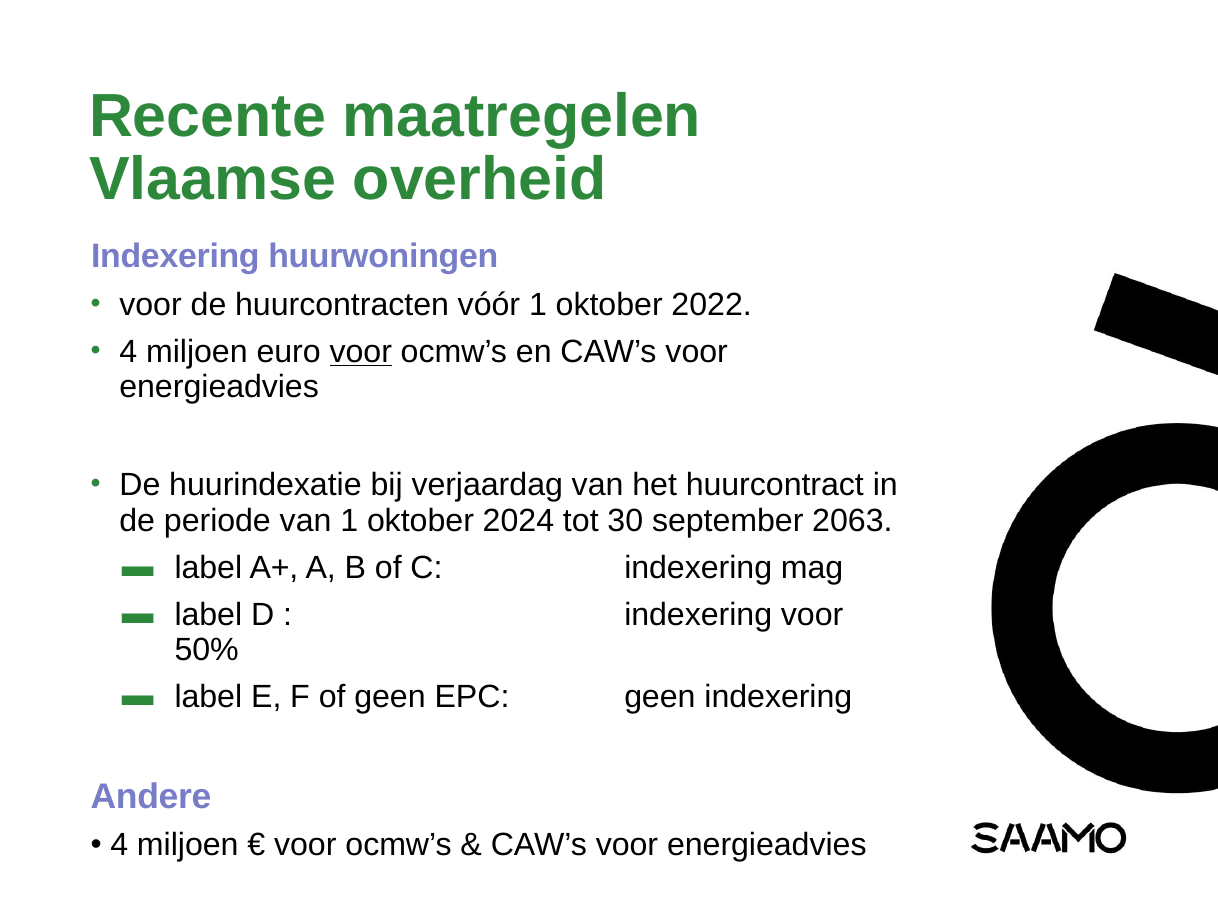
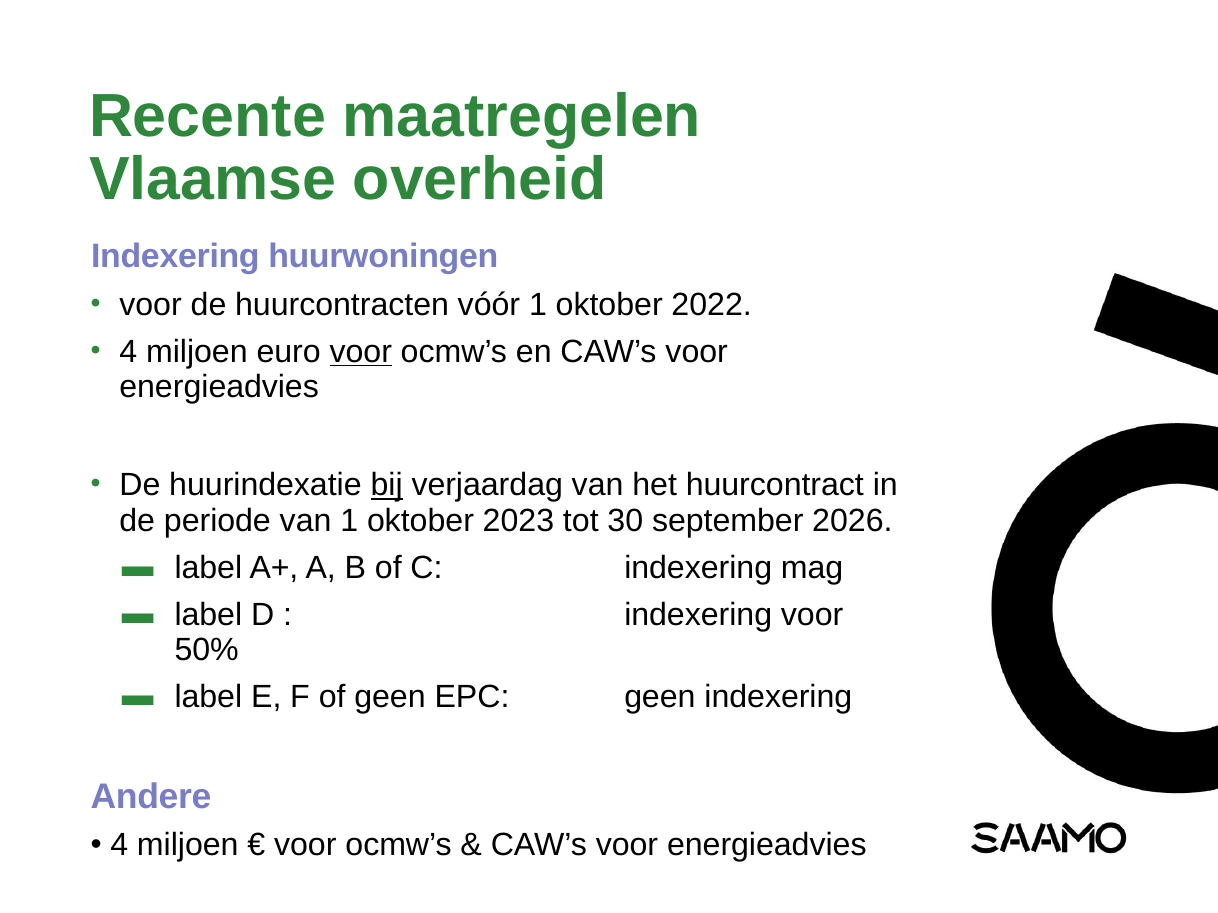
bij underline: none -> present
2024: 2024 -> 2023
2063: 2063 -> 2026
